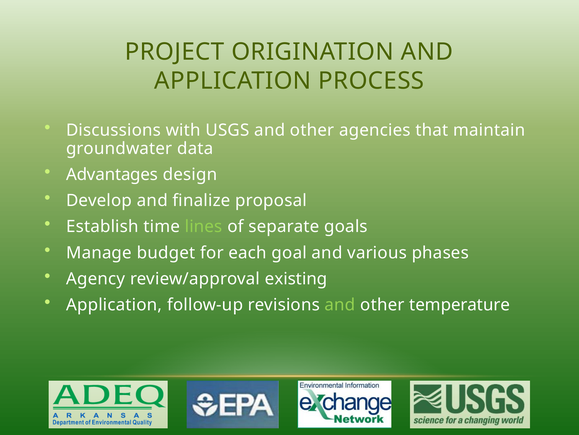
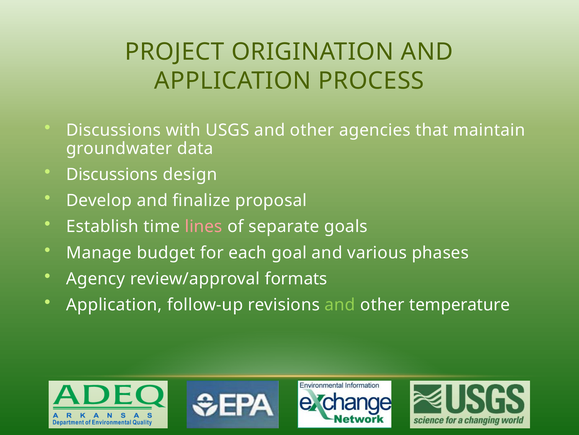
Advantages at (112, 174): Advantages -> Discussions
lines colour: light green -> pink
existing: existing -> formats
